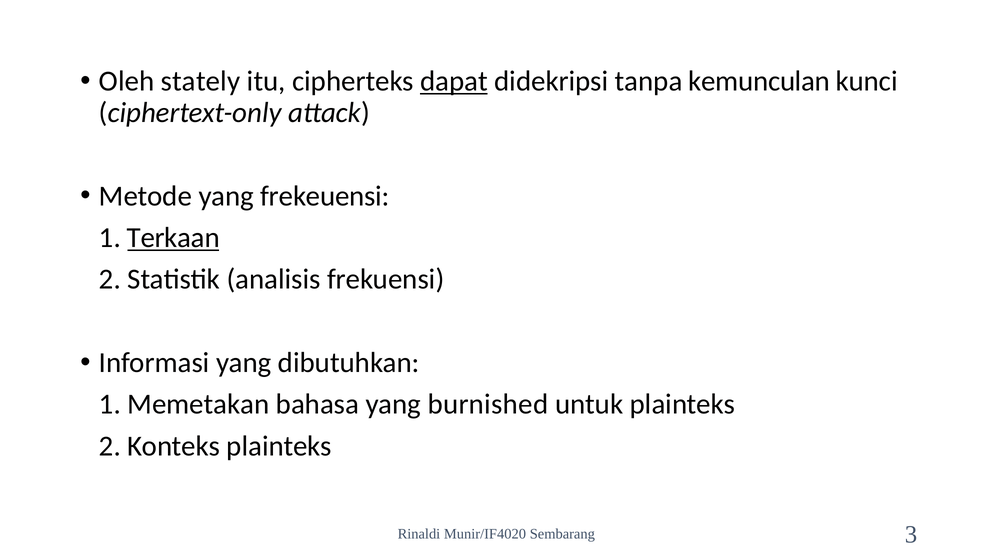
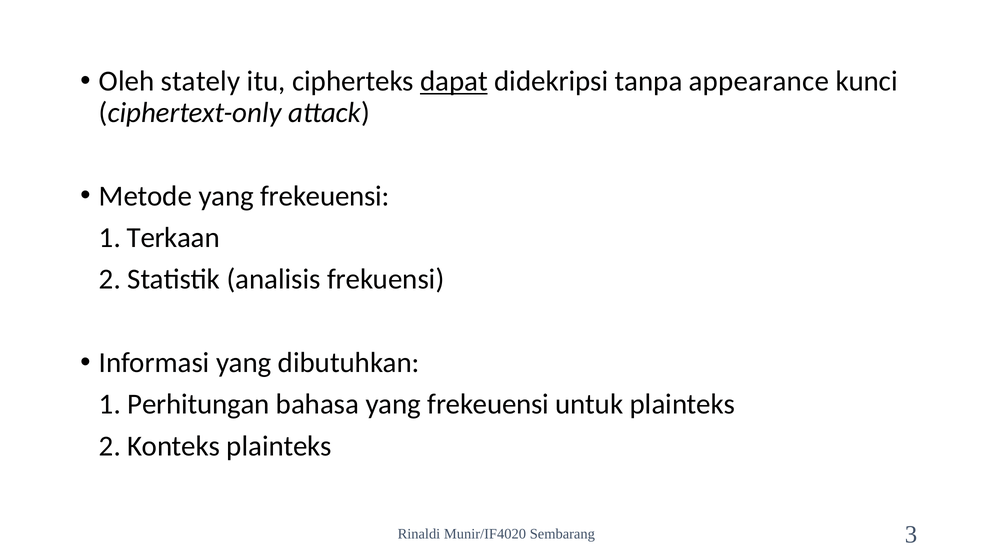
kemunculan: kemunculan -> appearance
Terkaan underline: present -> none
Memetakan: Memetakan -> Perhitungan
bahasa yang burnished: burnished -> frekeuensi
